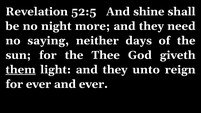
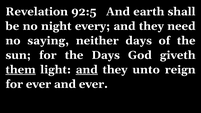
52:5: 52:5 -> 92:5
shine: shine -> earth
more: more -> every
the Thee: Thee -> Days
and at (87, 70) underline: none -> present
